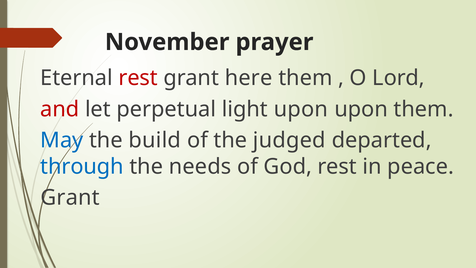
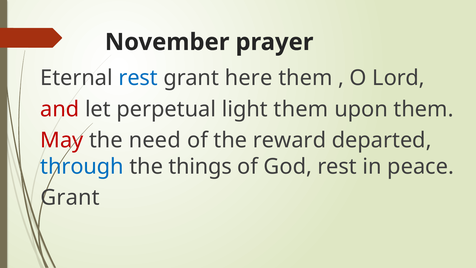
rest at (138, 78) colour: red -> blue
light upon: upon -> them
May colour: blue -> red
build: build -> need
judged: judged -> reward
needs: needs -> things
